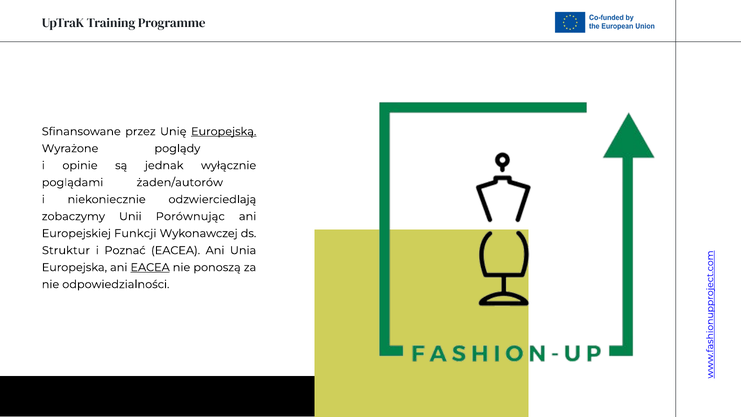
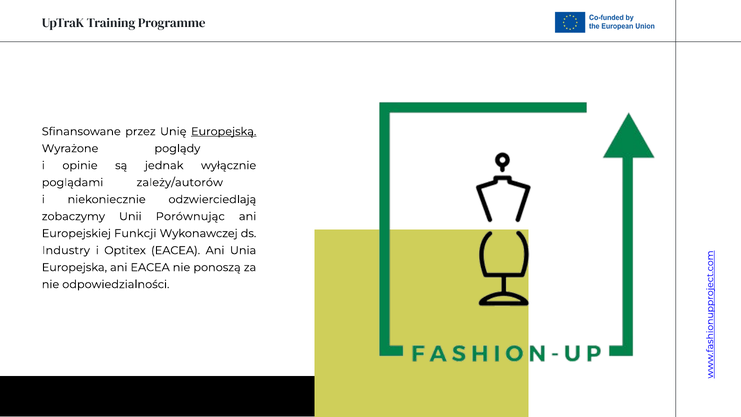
żaden/autorów: żaden/autorów -> zależy/autorów
Struktur: Struktur -> Industry
Poznać: Poznać -> Optitex
EACEA at (150, 267) underline: present -> none
